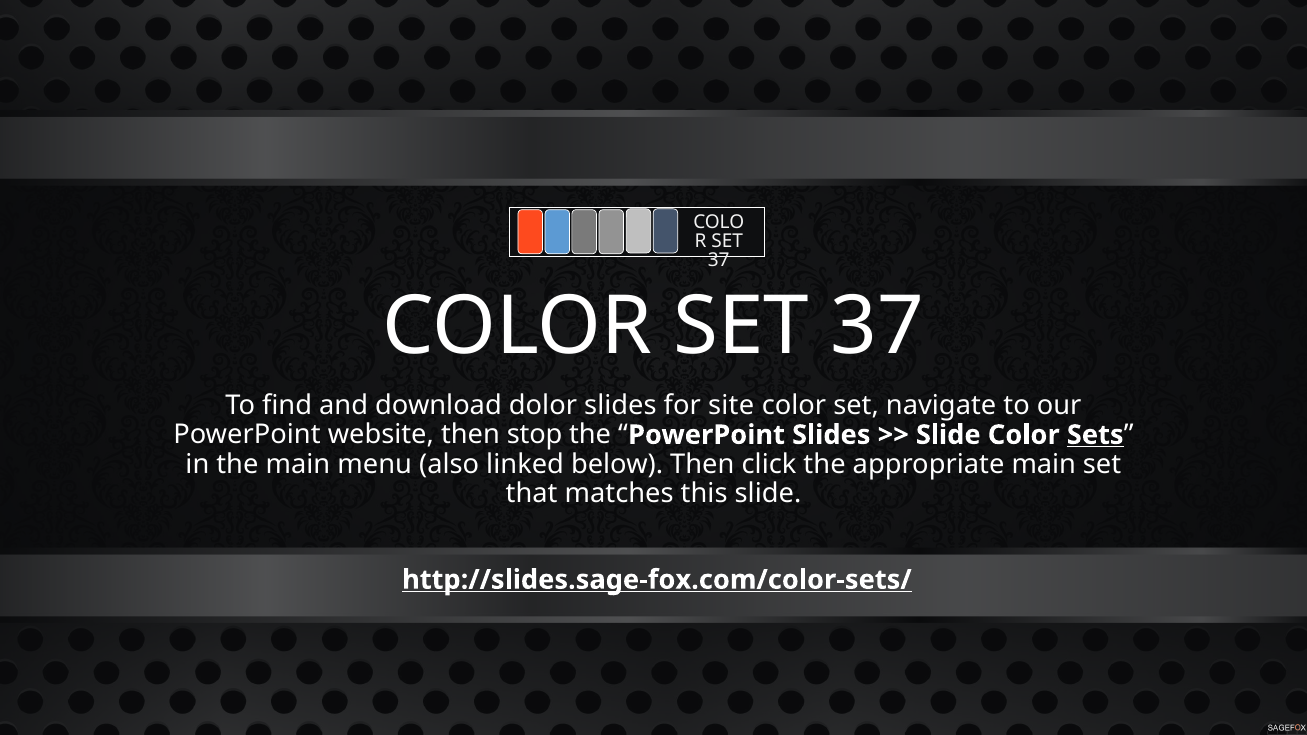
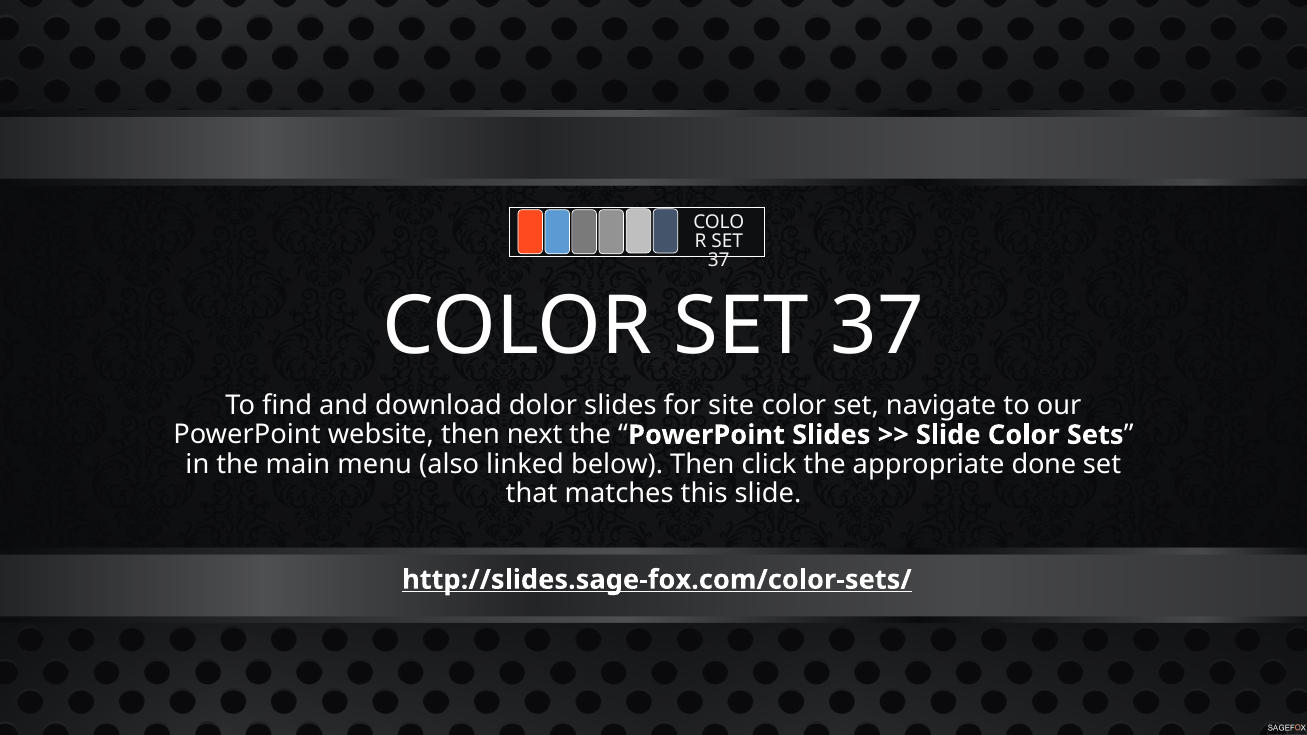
stop: stop -> next
Sets underline: present -> none
appropriate main: main -> done
